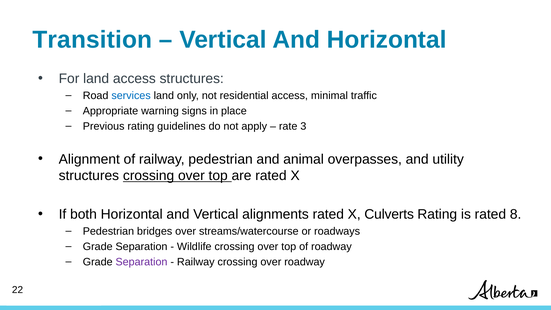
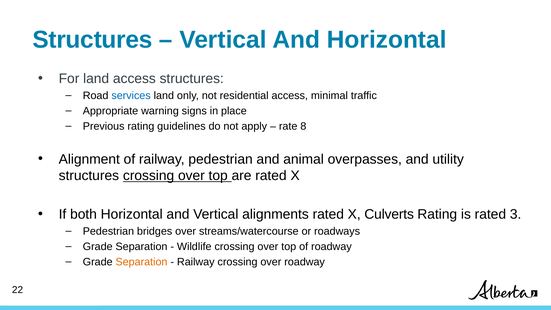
Transition at (92, 40): Transition -> Structures
3: 3 -> 8
8: 8 -> 3
Separation at (141, 262) colour: purple -> orange
